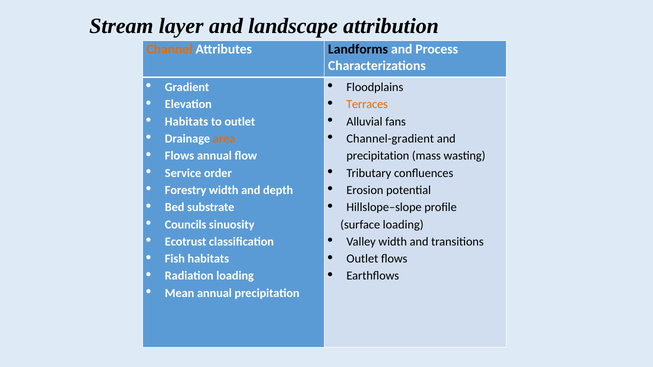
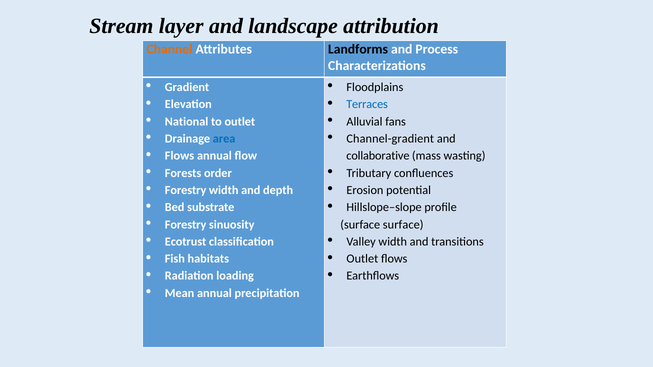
Terraces colour: orange -> blue
Habitats at (187, 122): Habitats -> National
area colour: orange -> blue
precipitation at (378, 156): precipitation -> collaborative
Service: Service -> Forests
Councils at (186, 225): Councils -> Forestry
surface loading: loading -> surface
